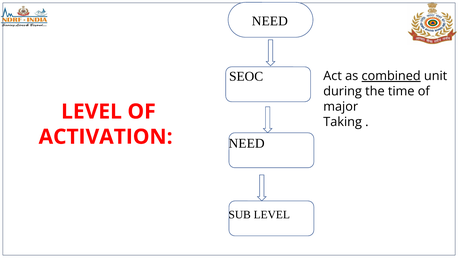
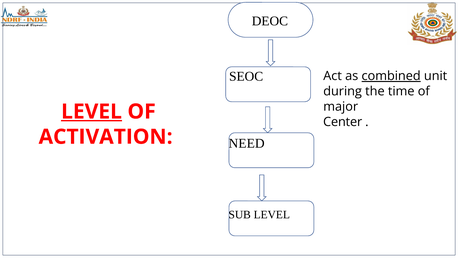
NEED at (270, 21): NEED -> DEOC
LEVEL at (92, 111) underline: none -> present
Taking: Taking -> Center
